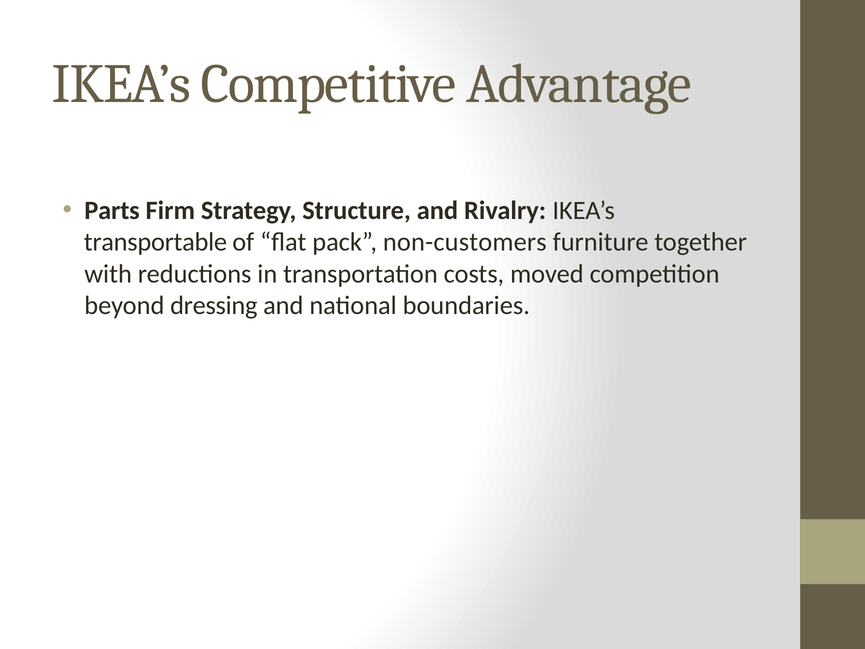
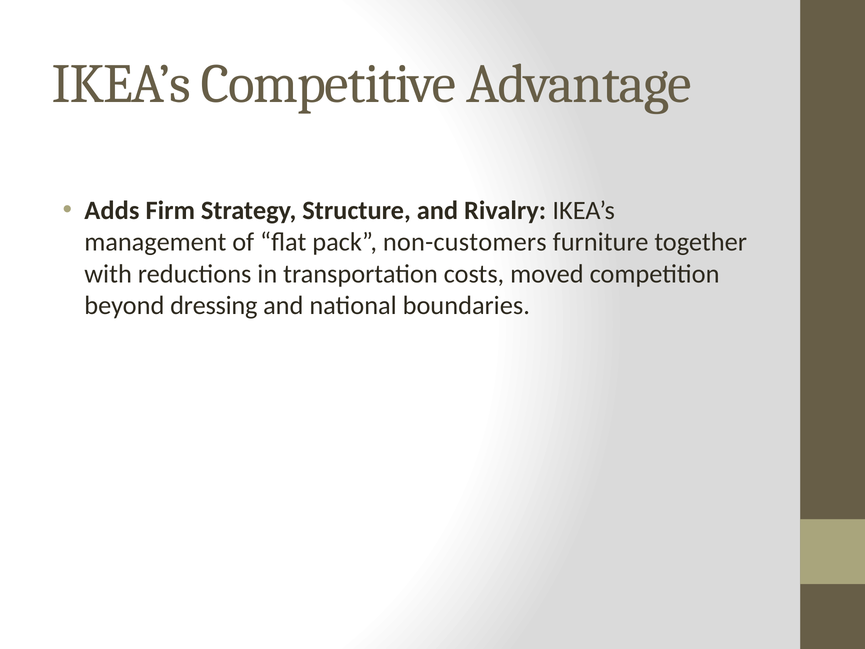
Parts: Parts -> Adds
transportable: transportable -> management
